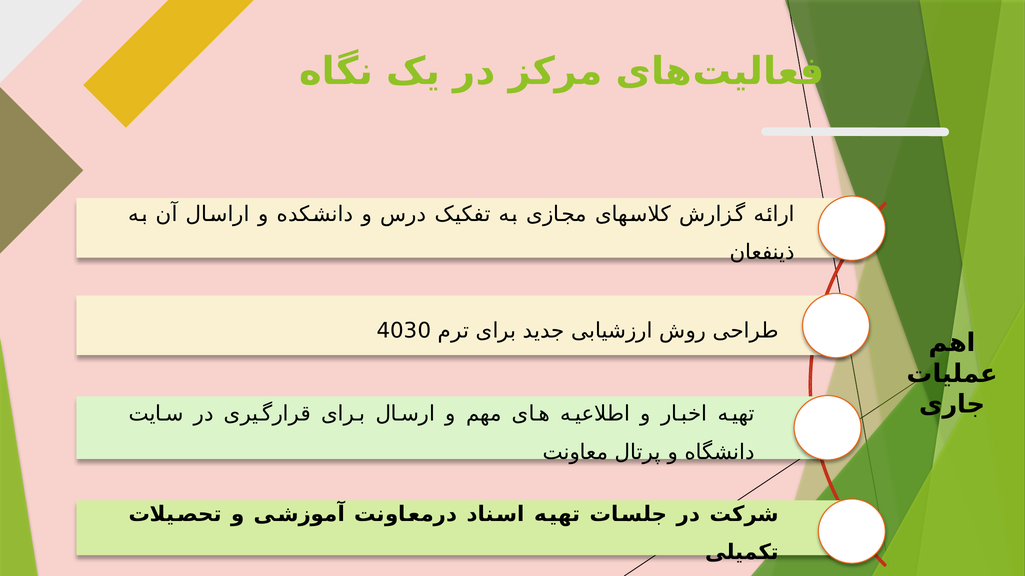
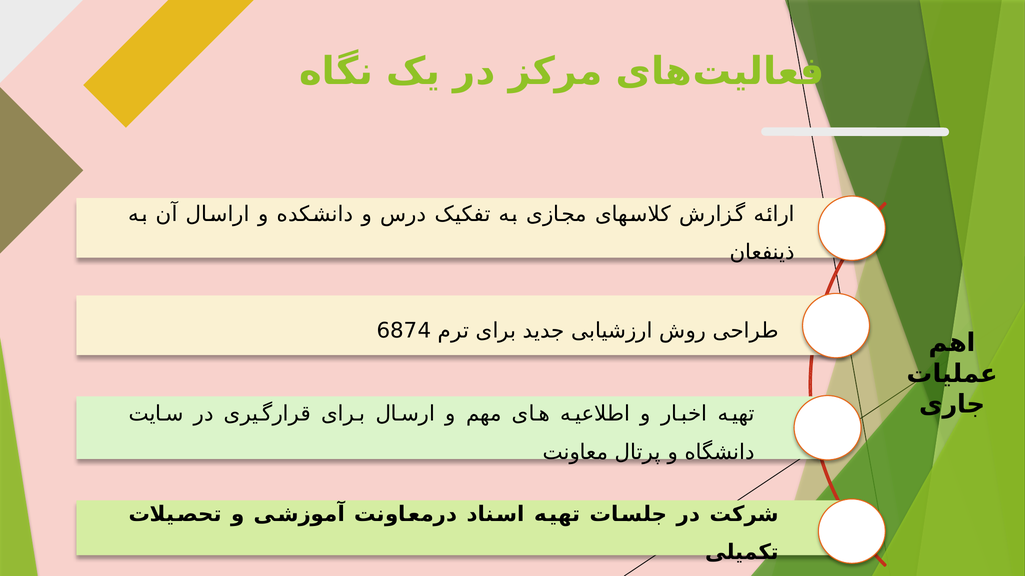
4030: 4030 -> 6874
